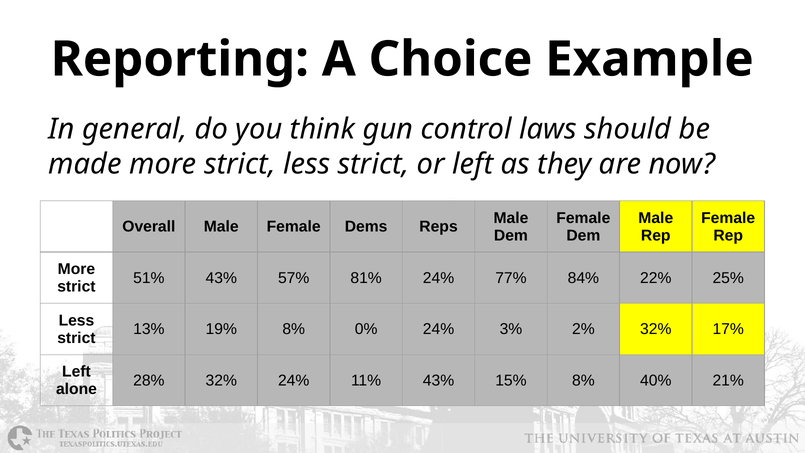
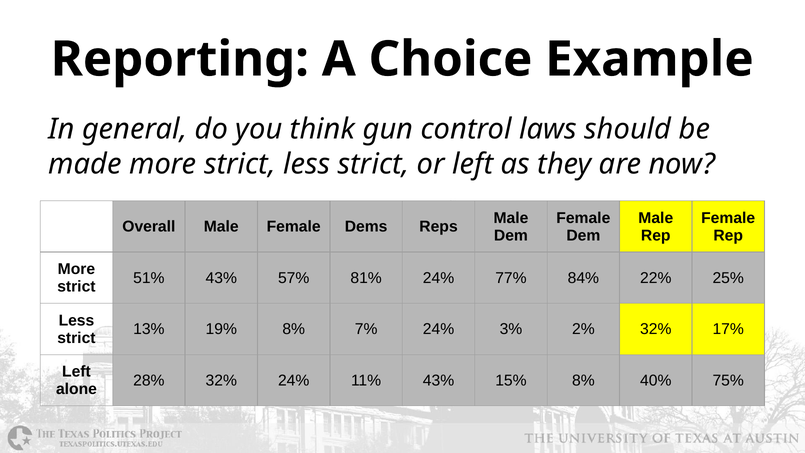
0%: 0% -> 7%
21%: 21% -> 75%
